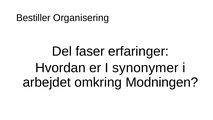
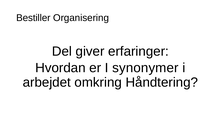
faser: faser -> giver
Modningen: Modningen -> Håndtering
